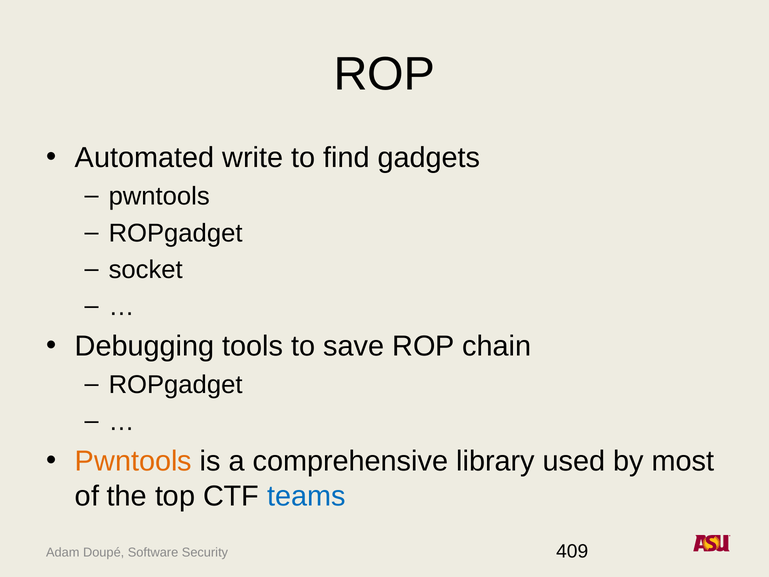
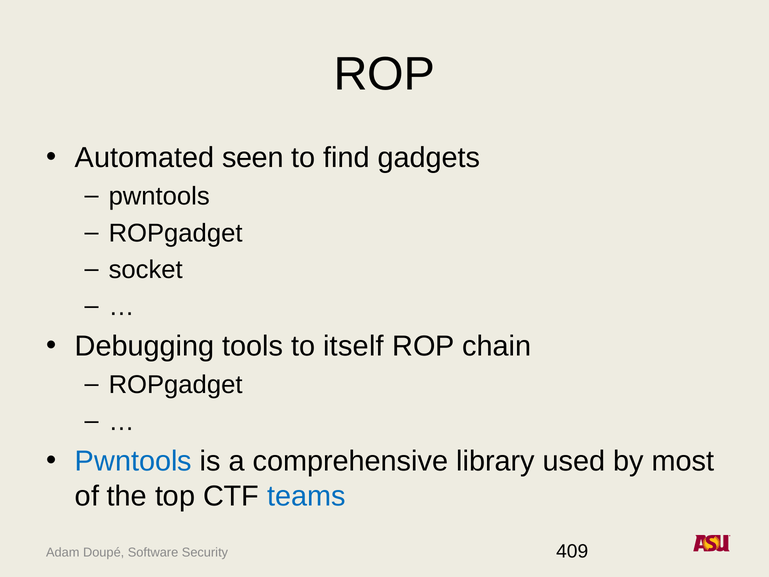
write: write -> seen
save: save -> itself
Pwntools at (133, 461) colour: orange -> blue
